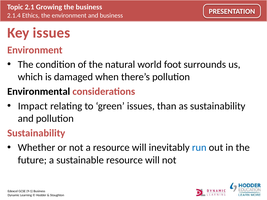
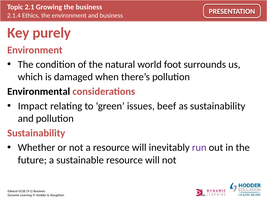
Key issues: issues -> purely
than: than -> beef
run colour: blue -> purple
